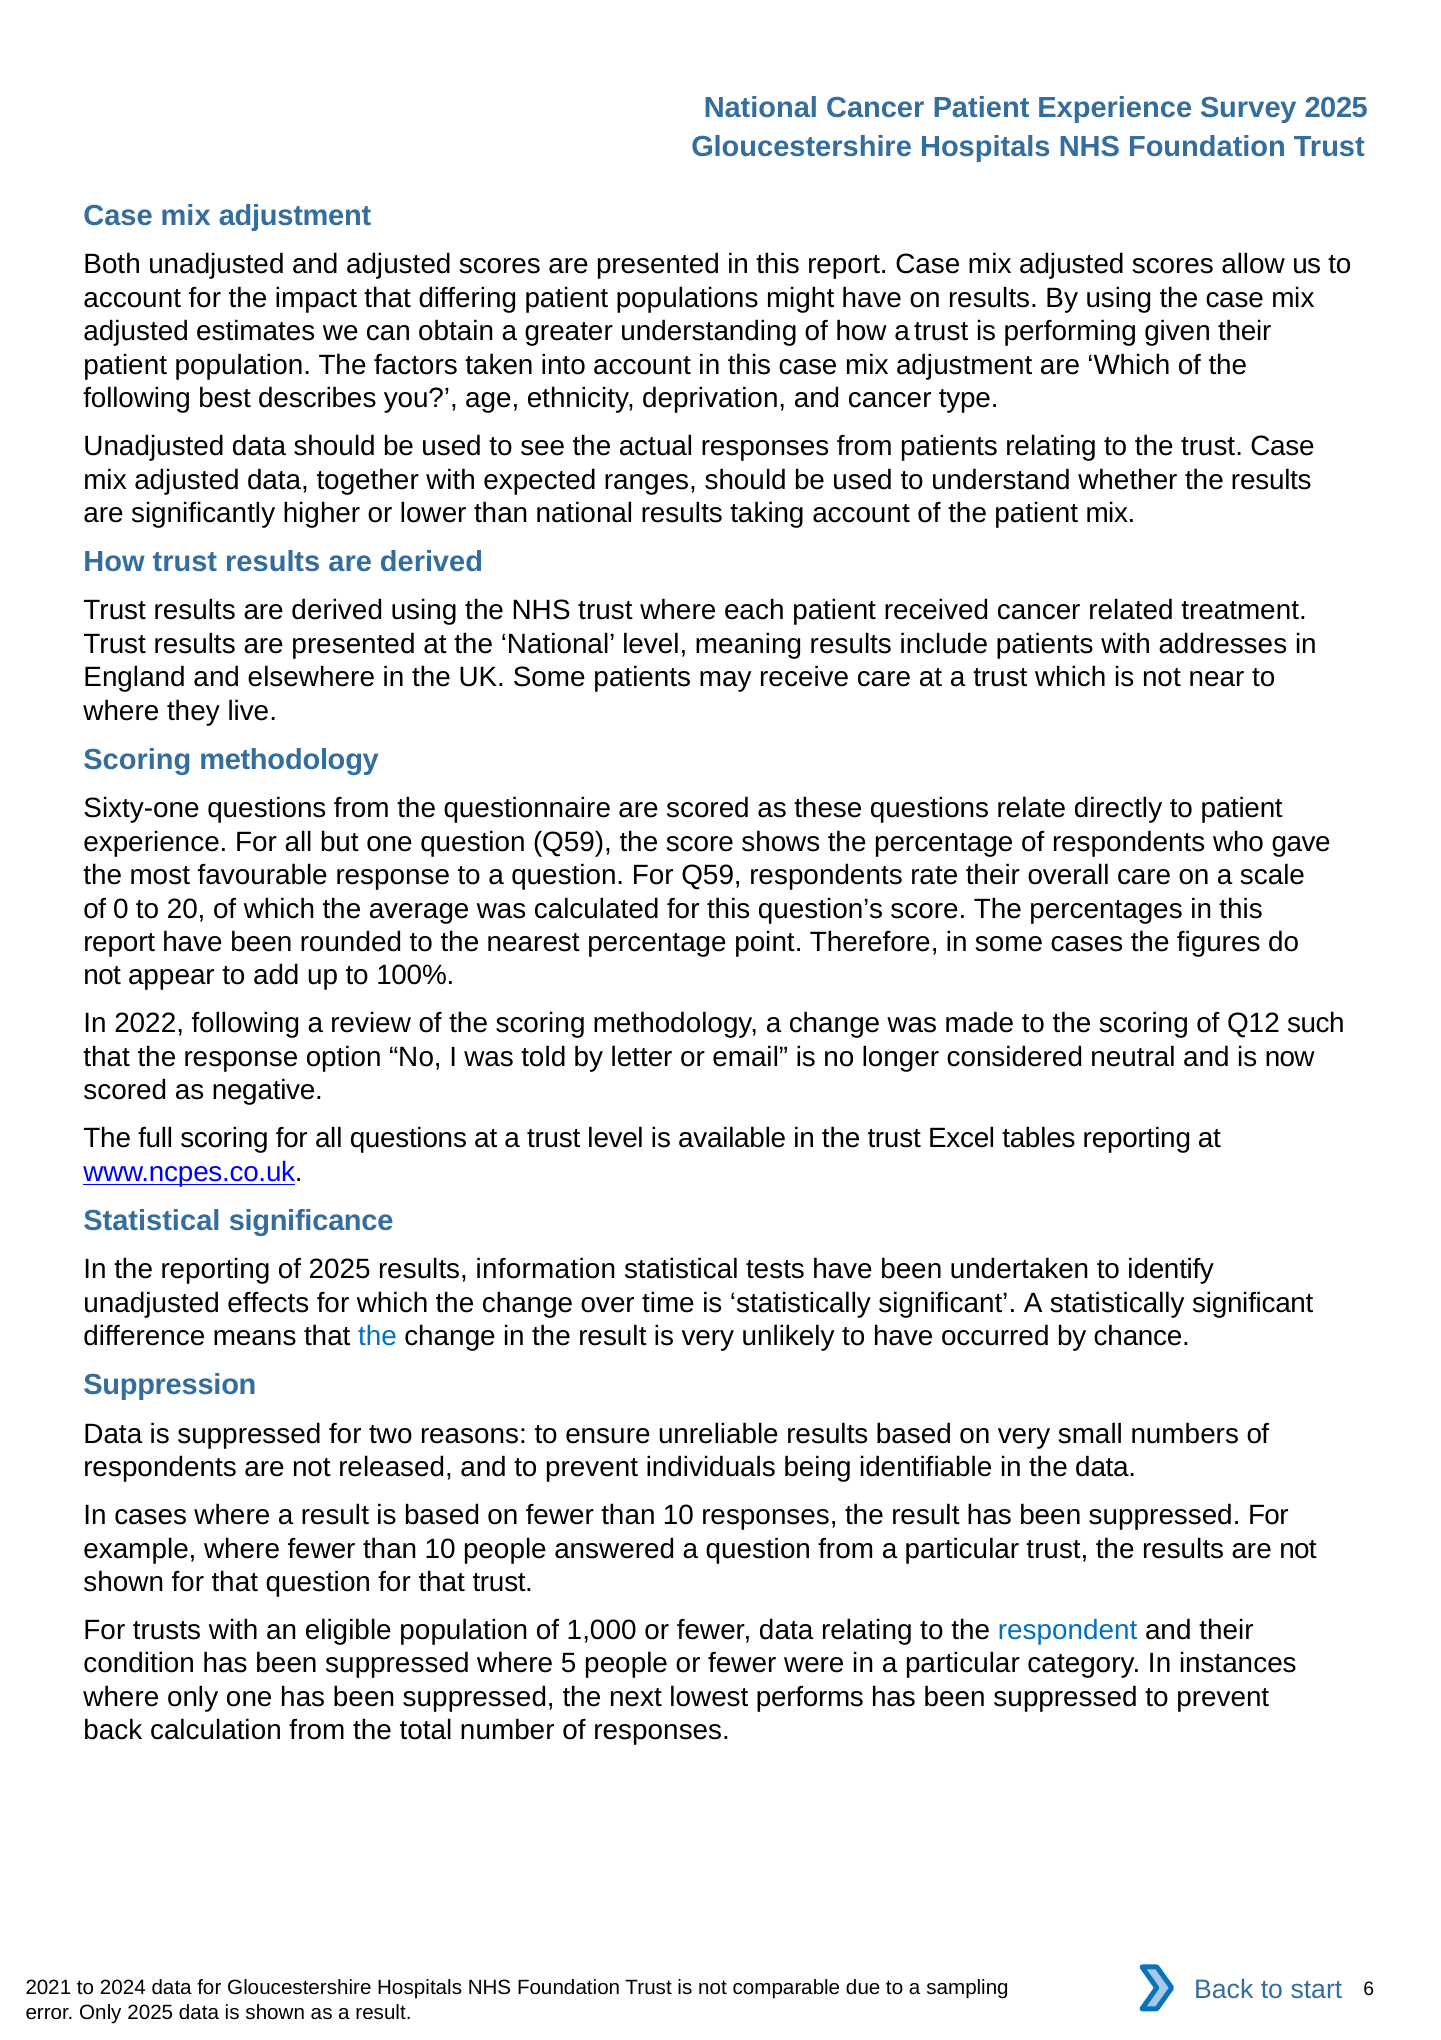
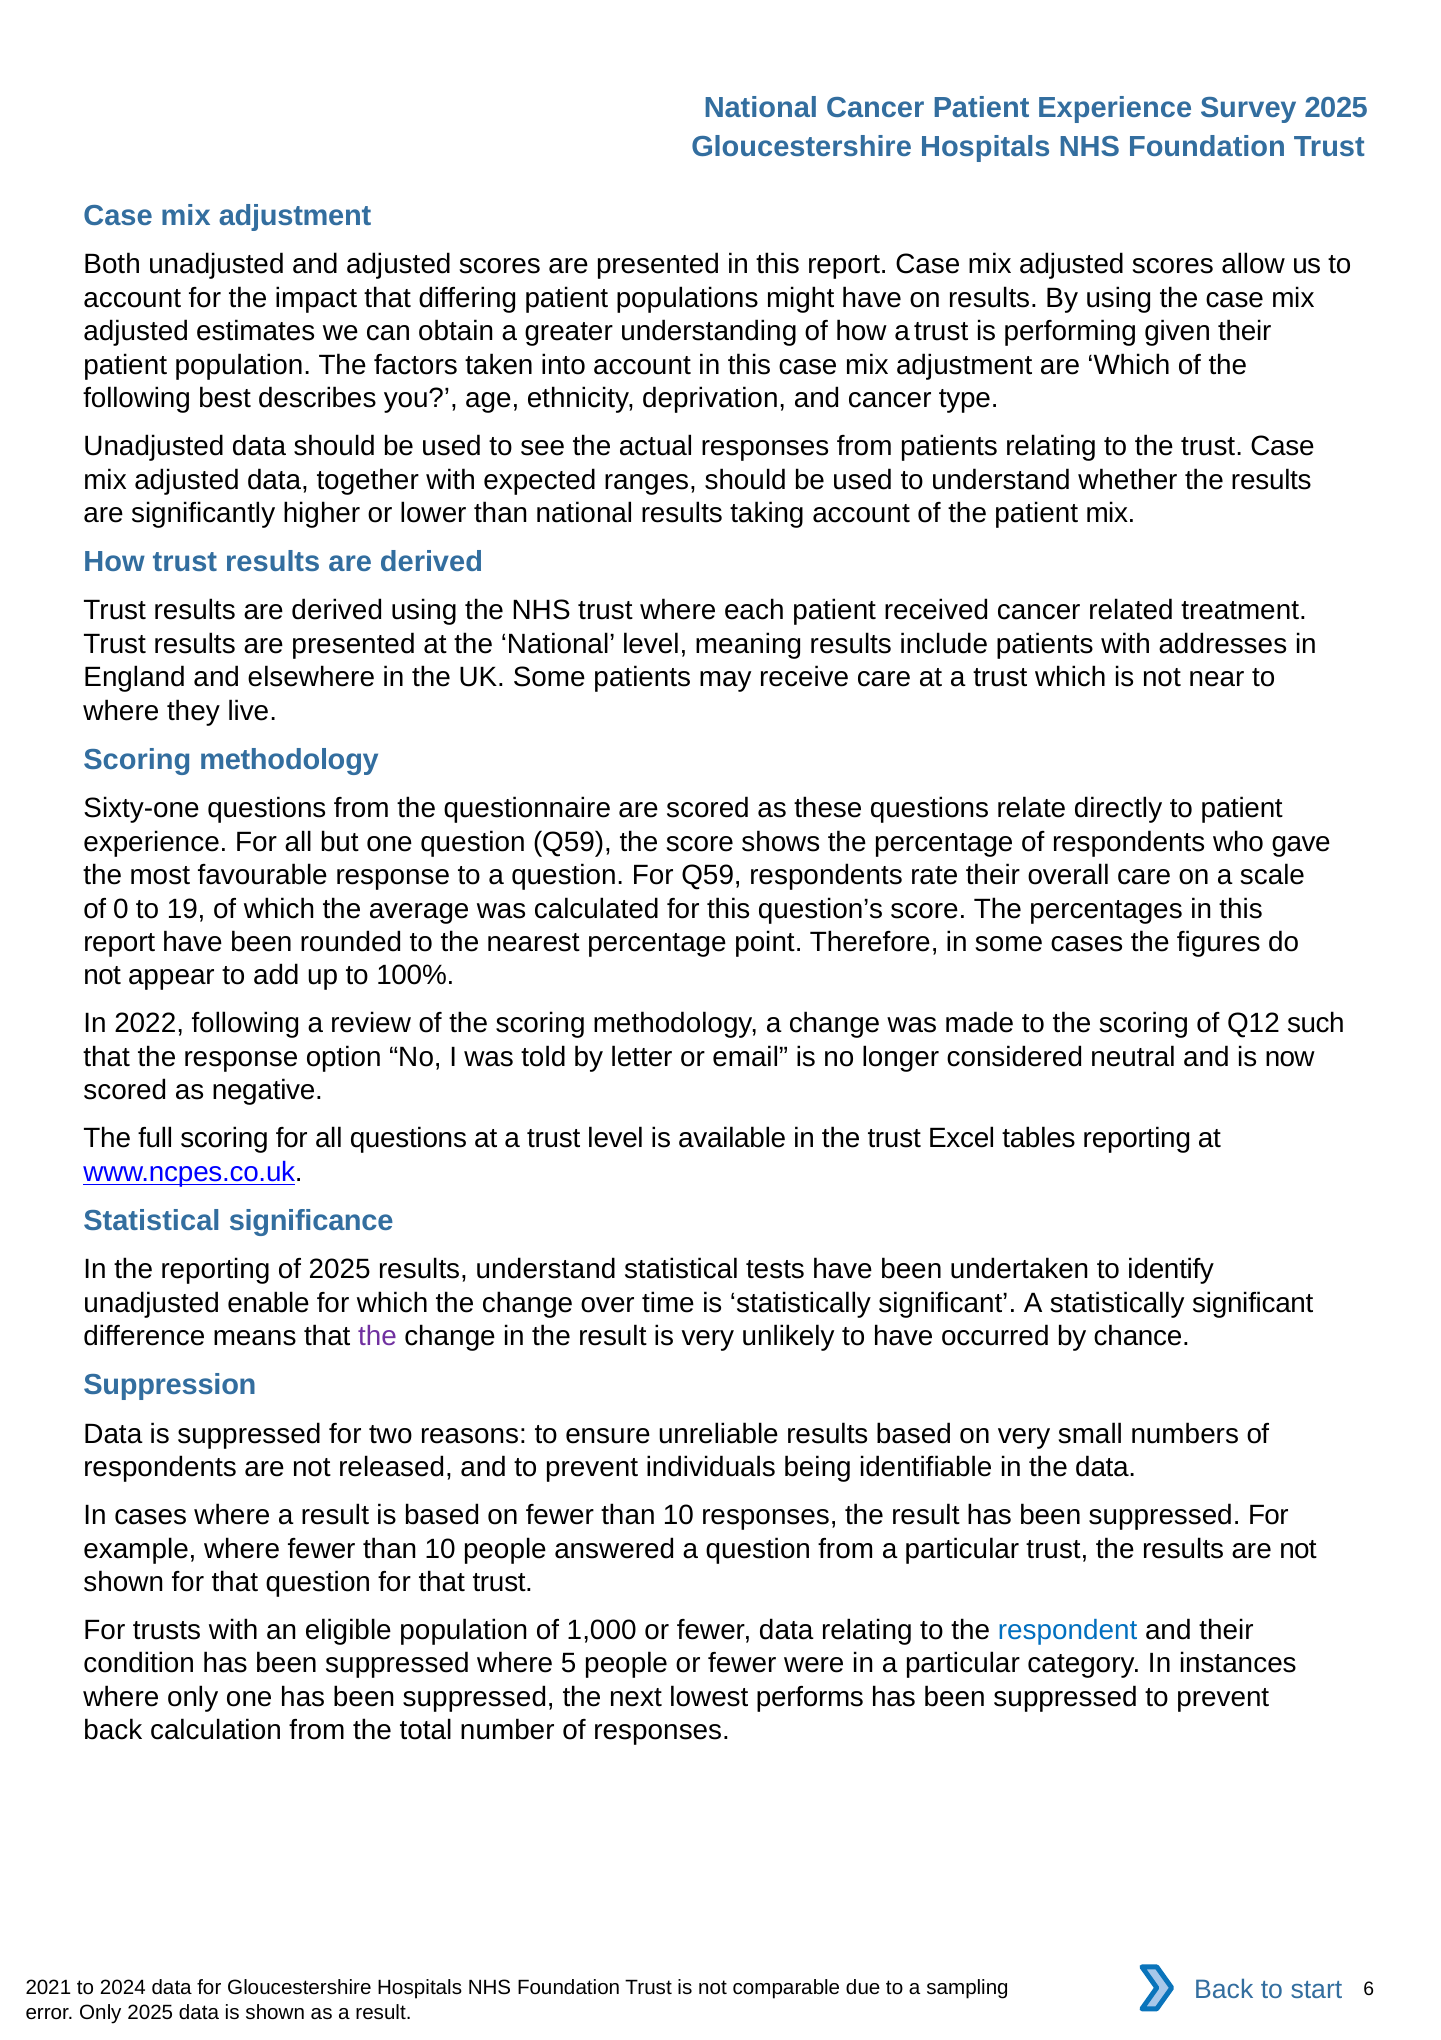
20: 20 -> 19
results information: information -> understand
effects: effects -> enable
the at (377, 1336) colour: blue -> purple
